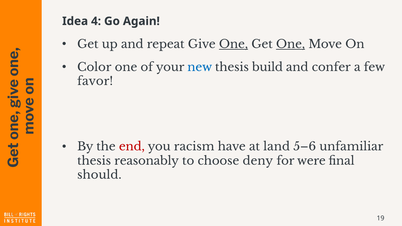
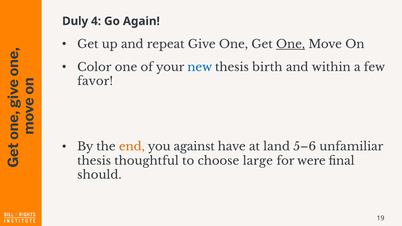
Idea: Idea -> Duly
One at (234, 44) underline: present -> none
build: build -> birth
confer: confer -> within
end colour: red -> orange
racism: racism -> against
reasonably: reasonably -> thoughtful
deny: deny -> large
